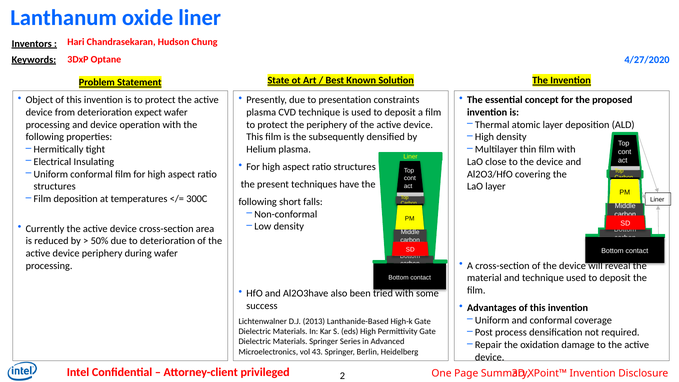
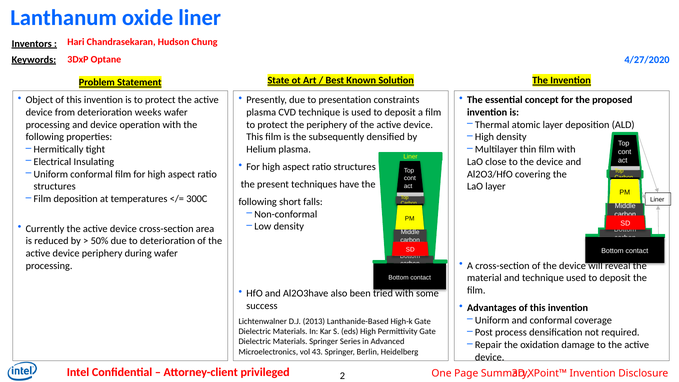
expect: expect -> weeks
